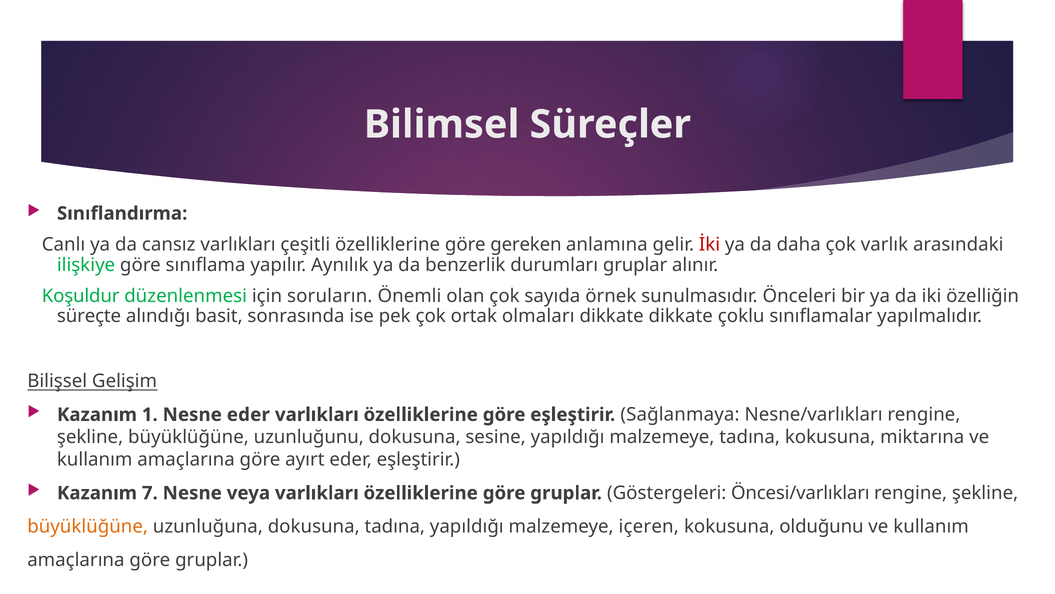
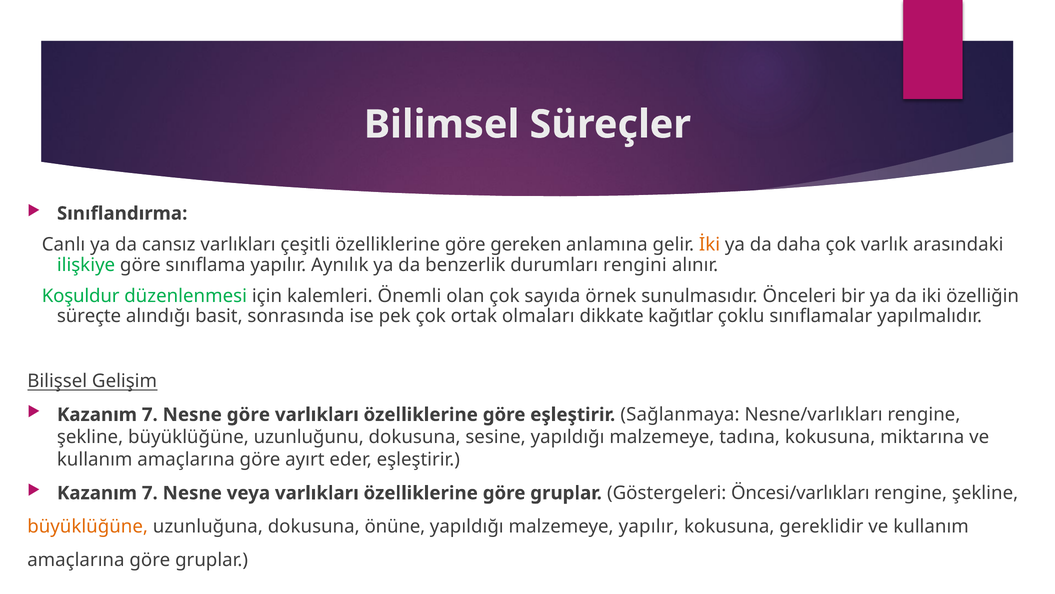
İki colour: red -> orange
durumları gruplar: gruplar -> rengini
soruların: soruların -> kalemleri
dikkate dikkate: dikkate -> kağıtlar
1 at (150, 414): 1 -> 7
Nesne eder: eder -> göre
dokusuna tadına: tadına -> önüne
malzemeye içeren: içeren -> yapılır
olduğunu: olduğunu -> gereklidir
